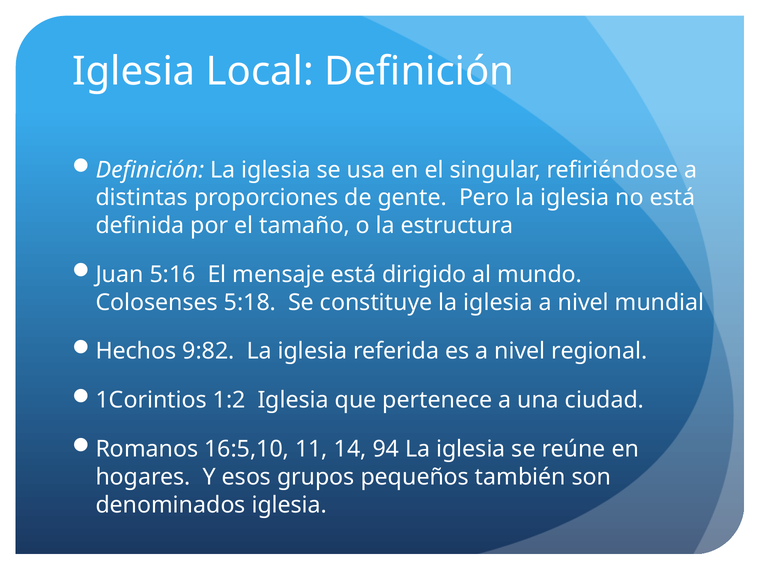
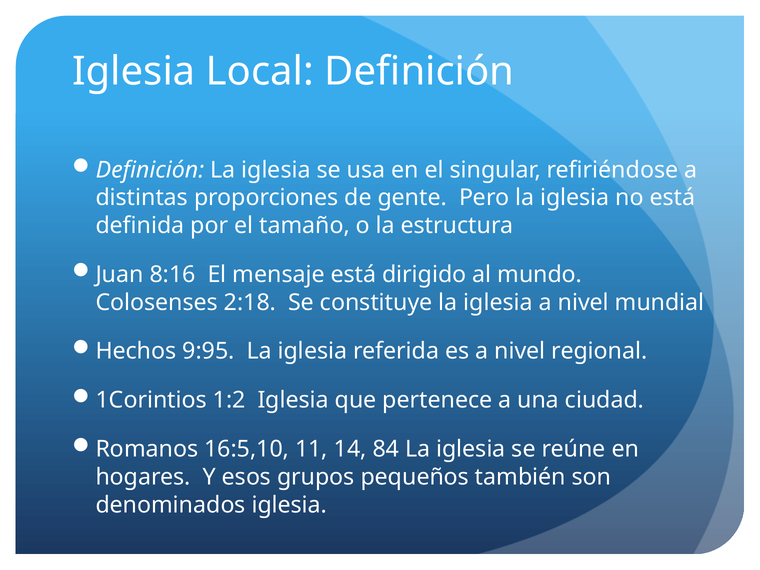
5:16: 5:16 -> 8:16
5:18: 5:18 -> 2:18
9:82: 9:82 -> 9:95
94: 94 -> 84
